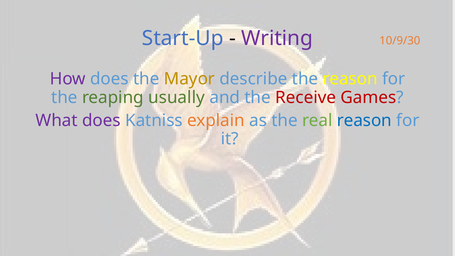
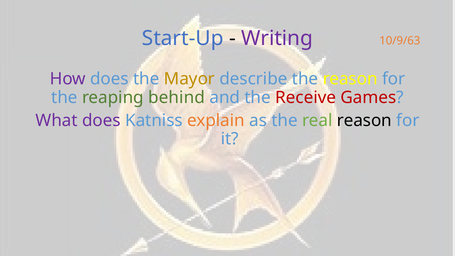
10/9/30: 10/9/30 -> 10/9/63
usually: usually -> behind
reason at (364, 121) colour: blue -> black
